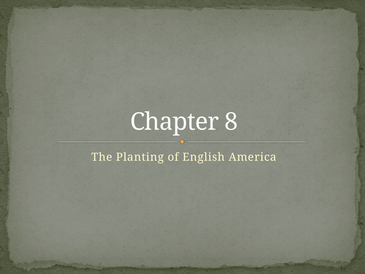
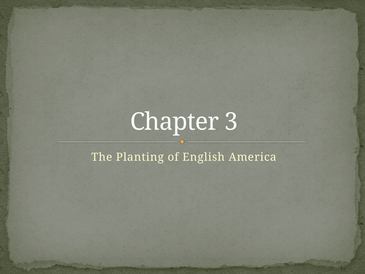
8: 8 -> 3
